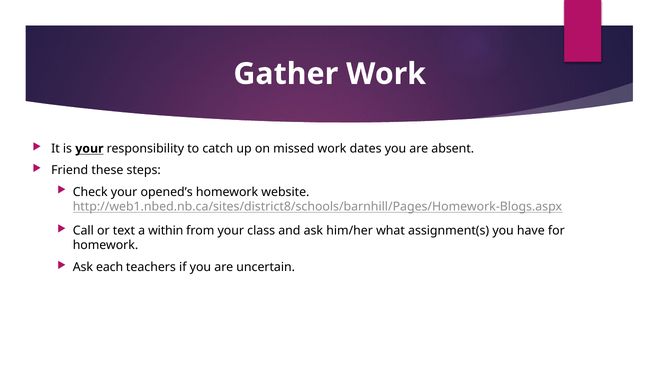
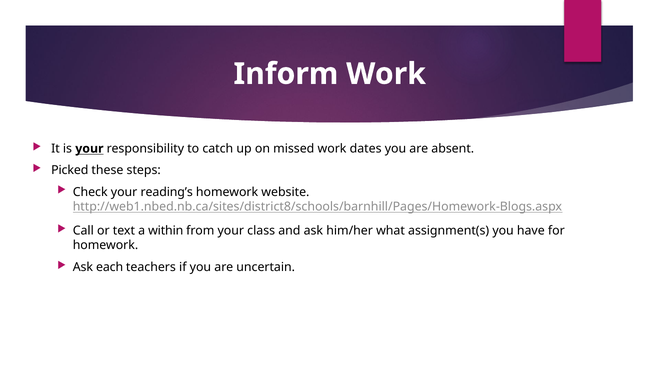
Gather: Gather -> Inform
Friend: Friend -> Picked
opened’s: opened’s -> reading’s
